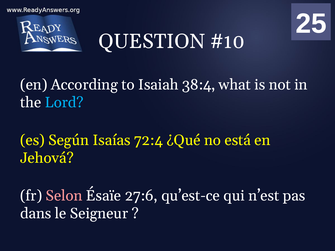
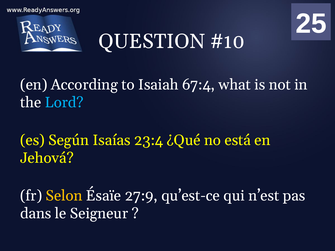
38:4: 38:4 -> 67:4
72:4: 72:4 -> 23:4
Selon colour: pink -> yellow
27:6: 27:6 -> 27:9
